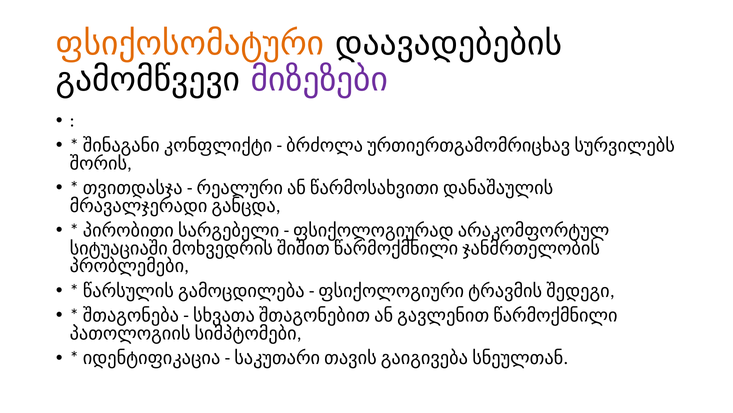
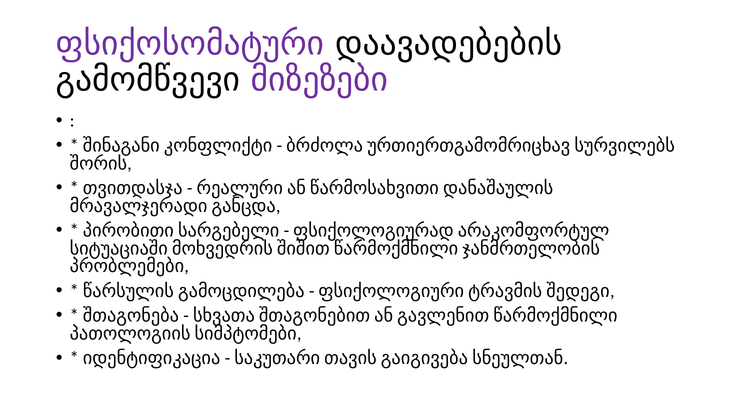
ფსიქოსომატური colour: orange -> purple
